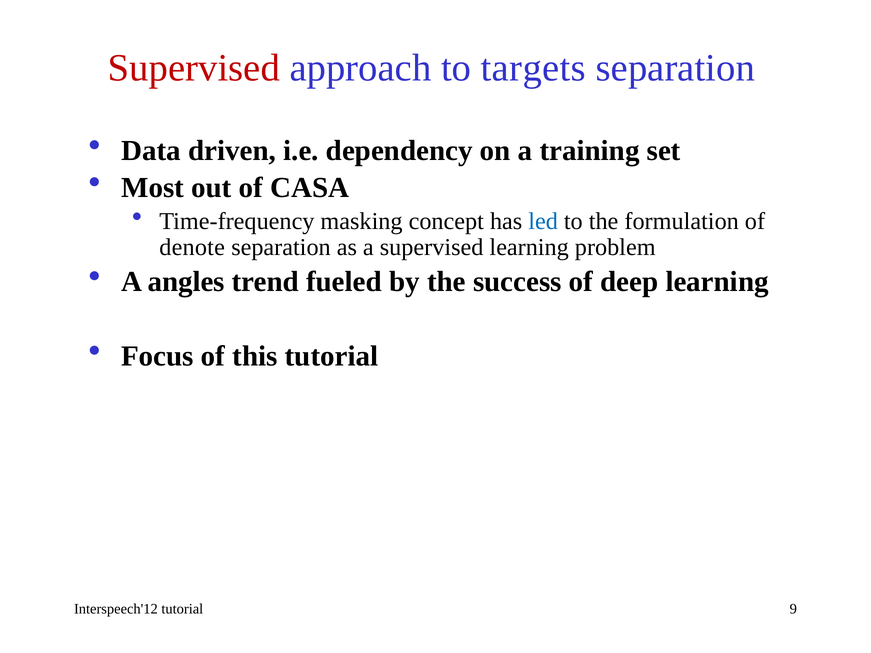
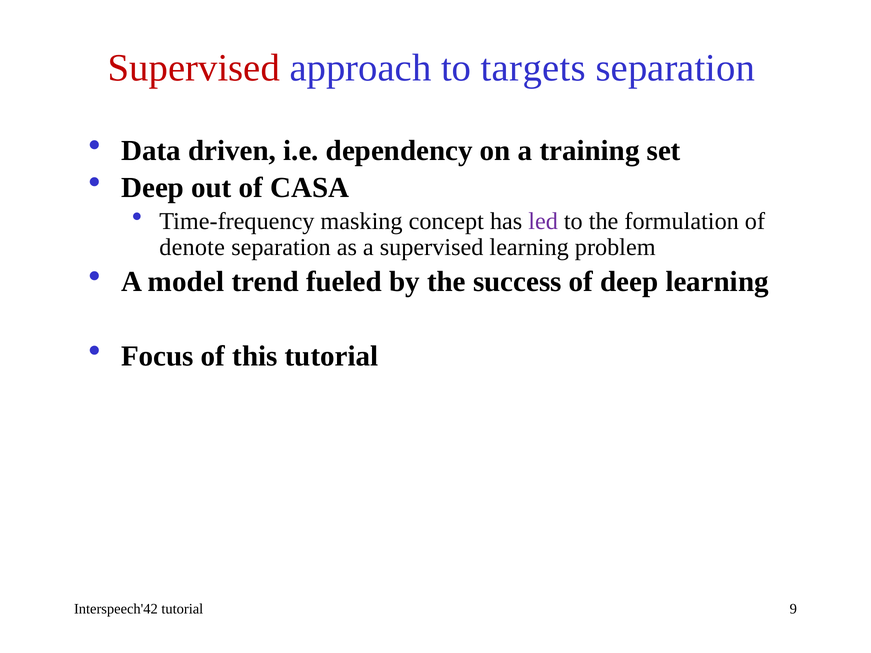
Most at (153, 188): Most -> Deep
led colour: blue -> purple
angles: angles -> model
Interspeech'12: Interspeech'12 -> Interspeech'42
